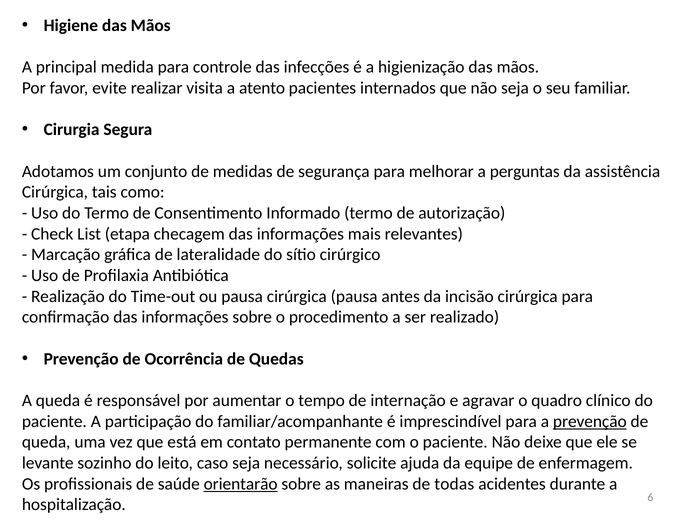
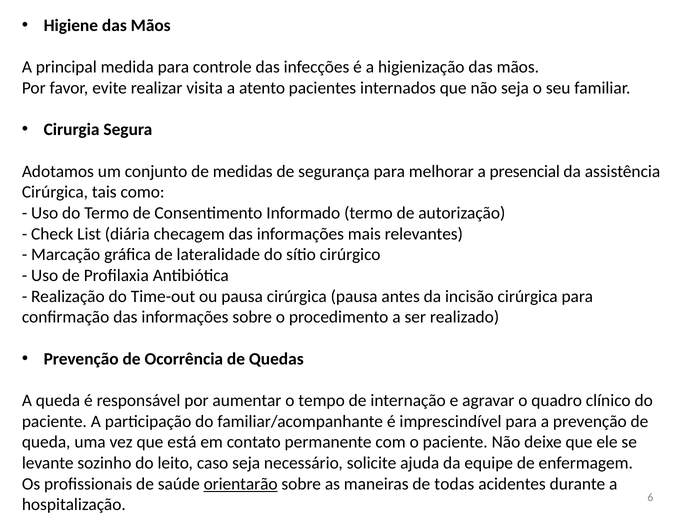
perguntas: perguntas -> presencial
etapa: etapa -> diária
prevenção at (590, 422) underline: present -> none
